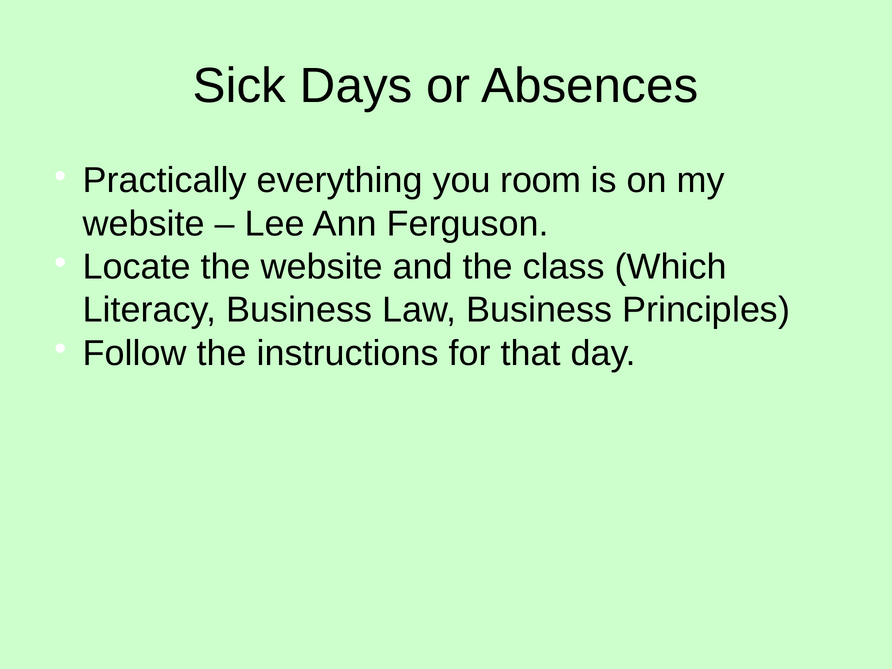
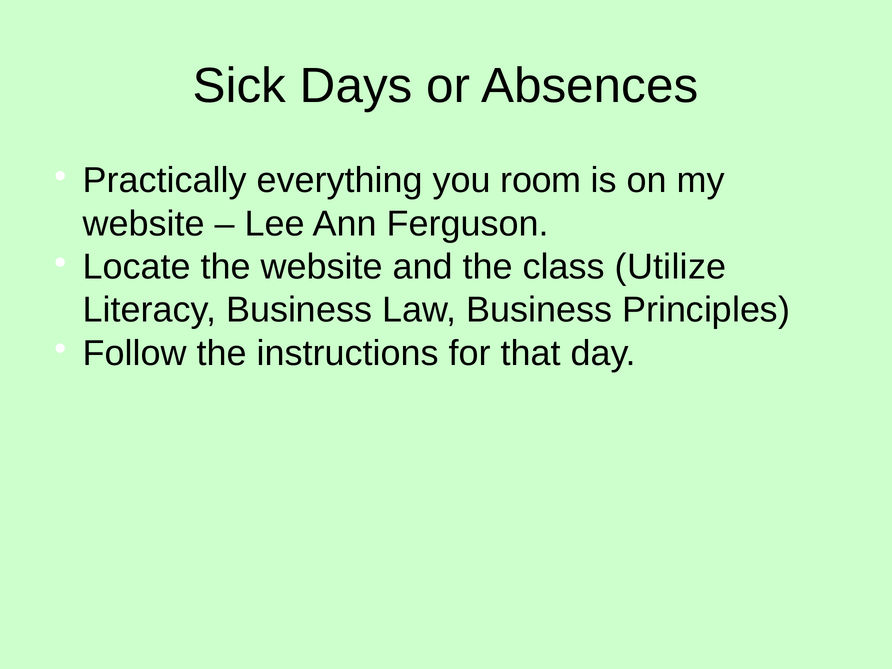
Which: Which -> Utilize
